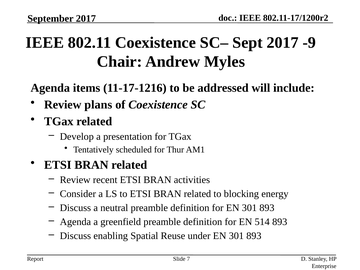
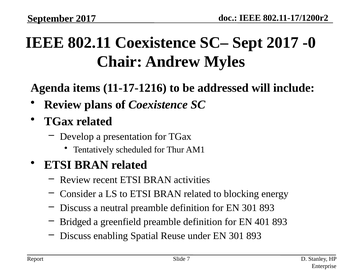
-9: -9 -> -0
Agenda at (75, 222): Agenda -> Bridged
514: 514 -> 401
